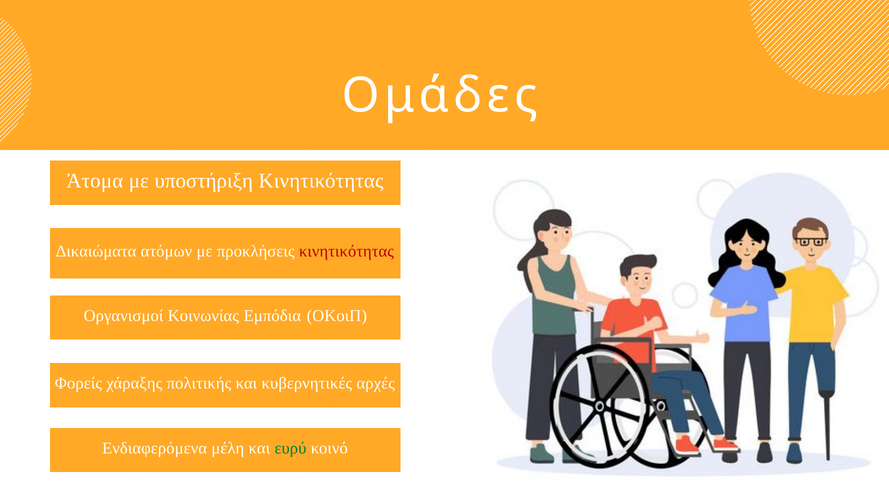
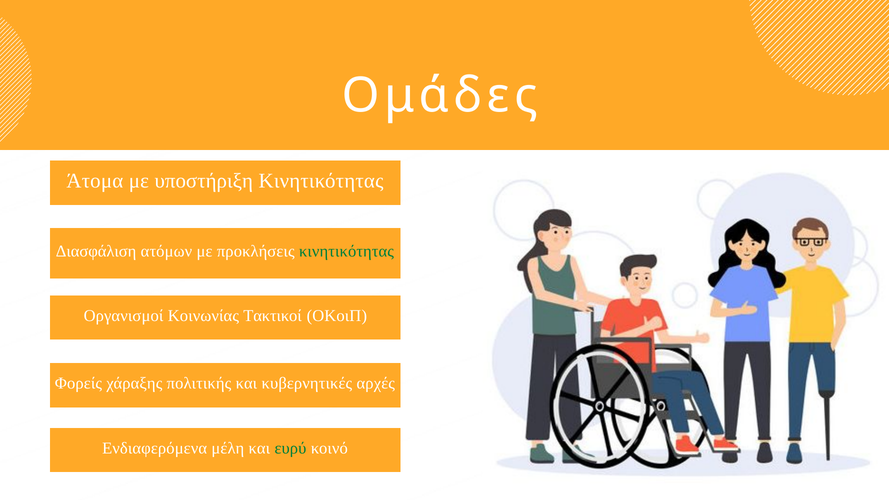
Δικαιώματα: Δικαιώματα -> Διασφάλιση
κινητικότητας at (346, 251) colour: red -> green
Εμπόδια: Εμπόδια -> Τακτικοί
